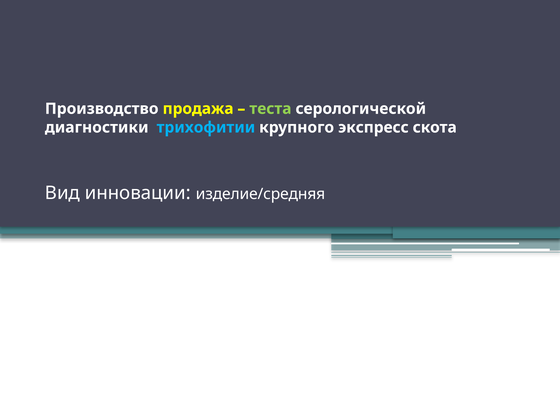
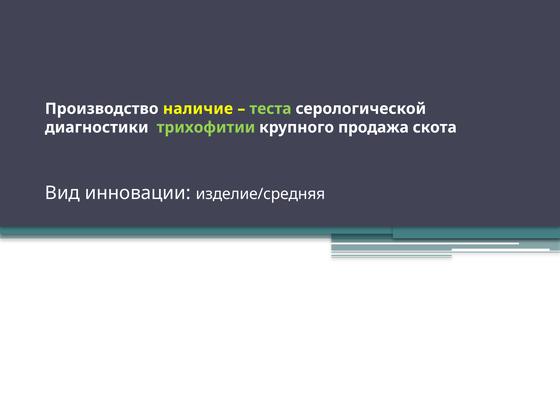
продажа: продажа -> наличие
трихофитии colour: light blue -> light green
экспресс: экспресс -> продажа
